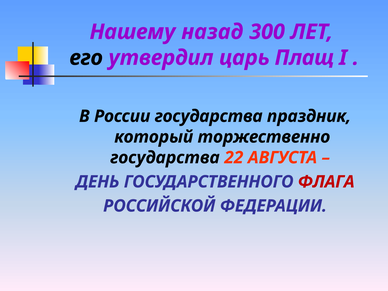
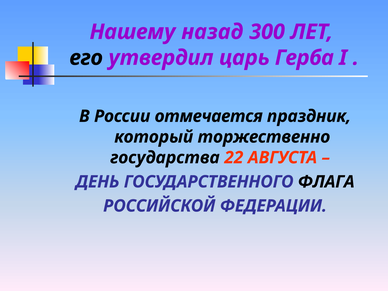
Плащ: Плащ -> Герба
России государства: государства -> отмечается
ФЛАГА colour: red -> black
